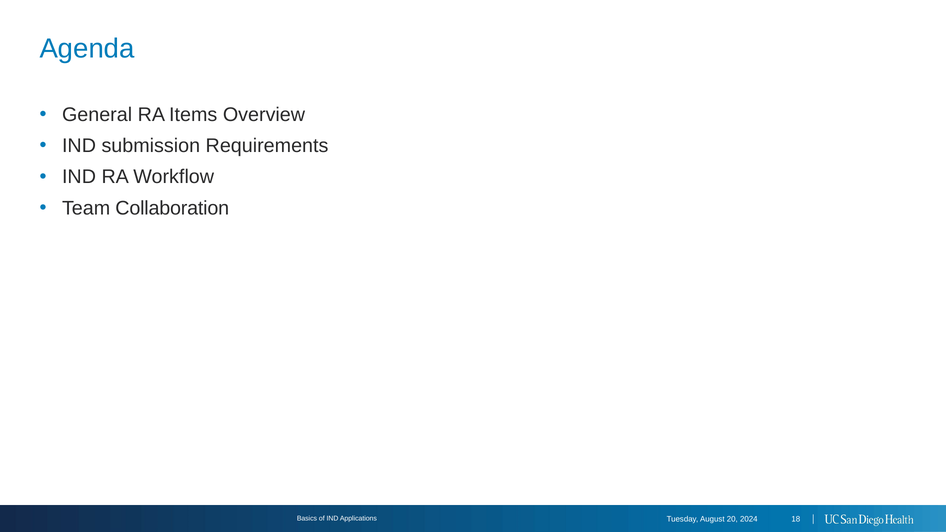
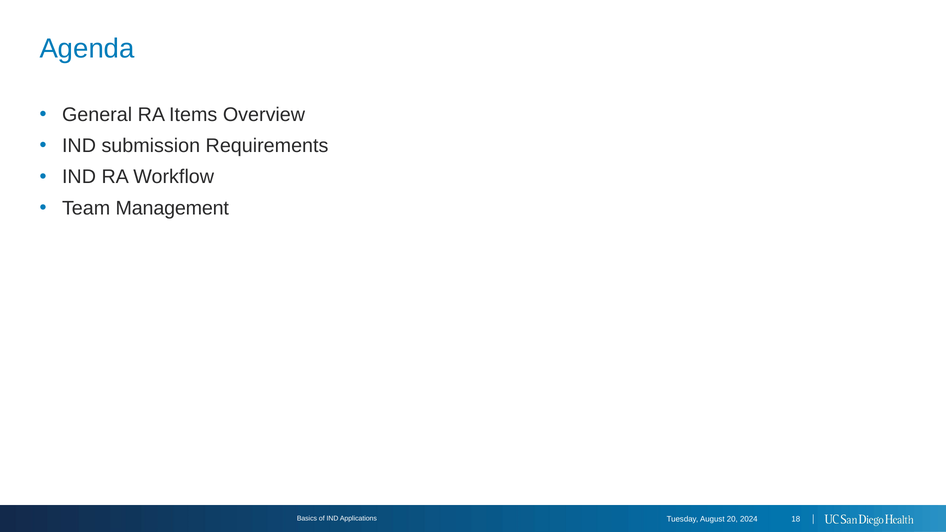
Collaboration: Collaboration -> Management
